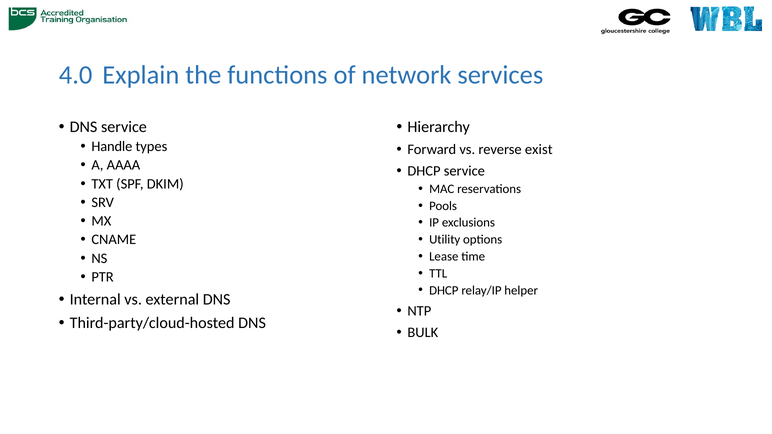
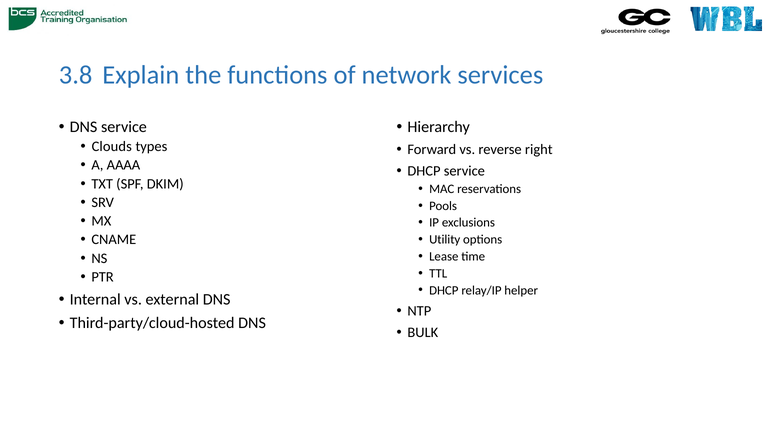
4.0: 4.0 -> 3.8
Handle: Handle -> Clouds
exist: exist -> right
